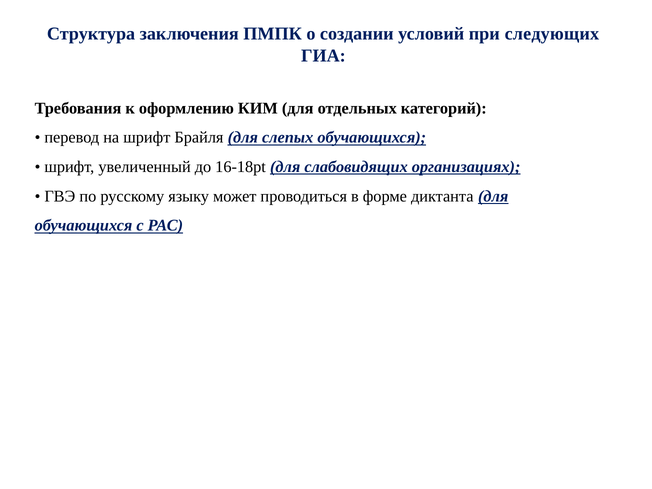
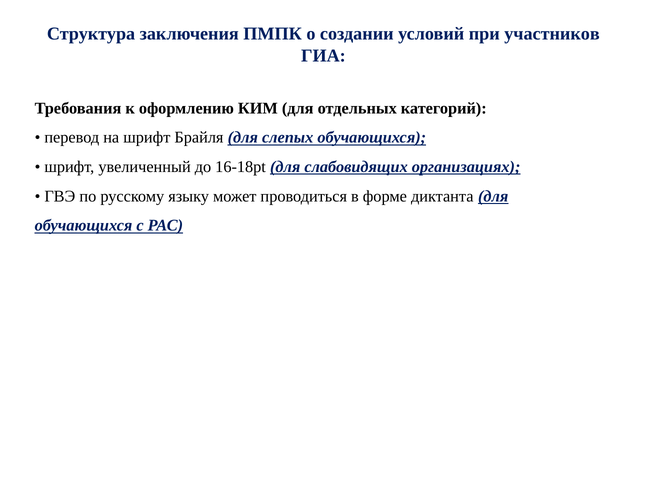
следующих: следующих -> участников
